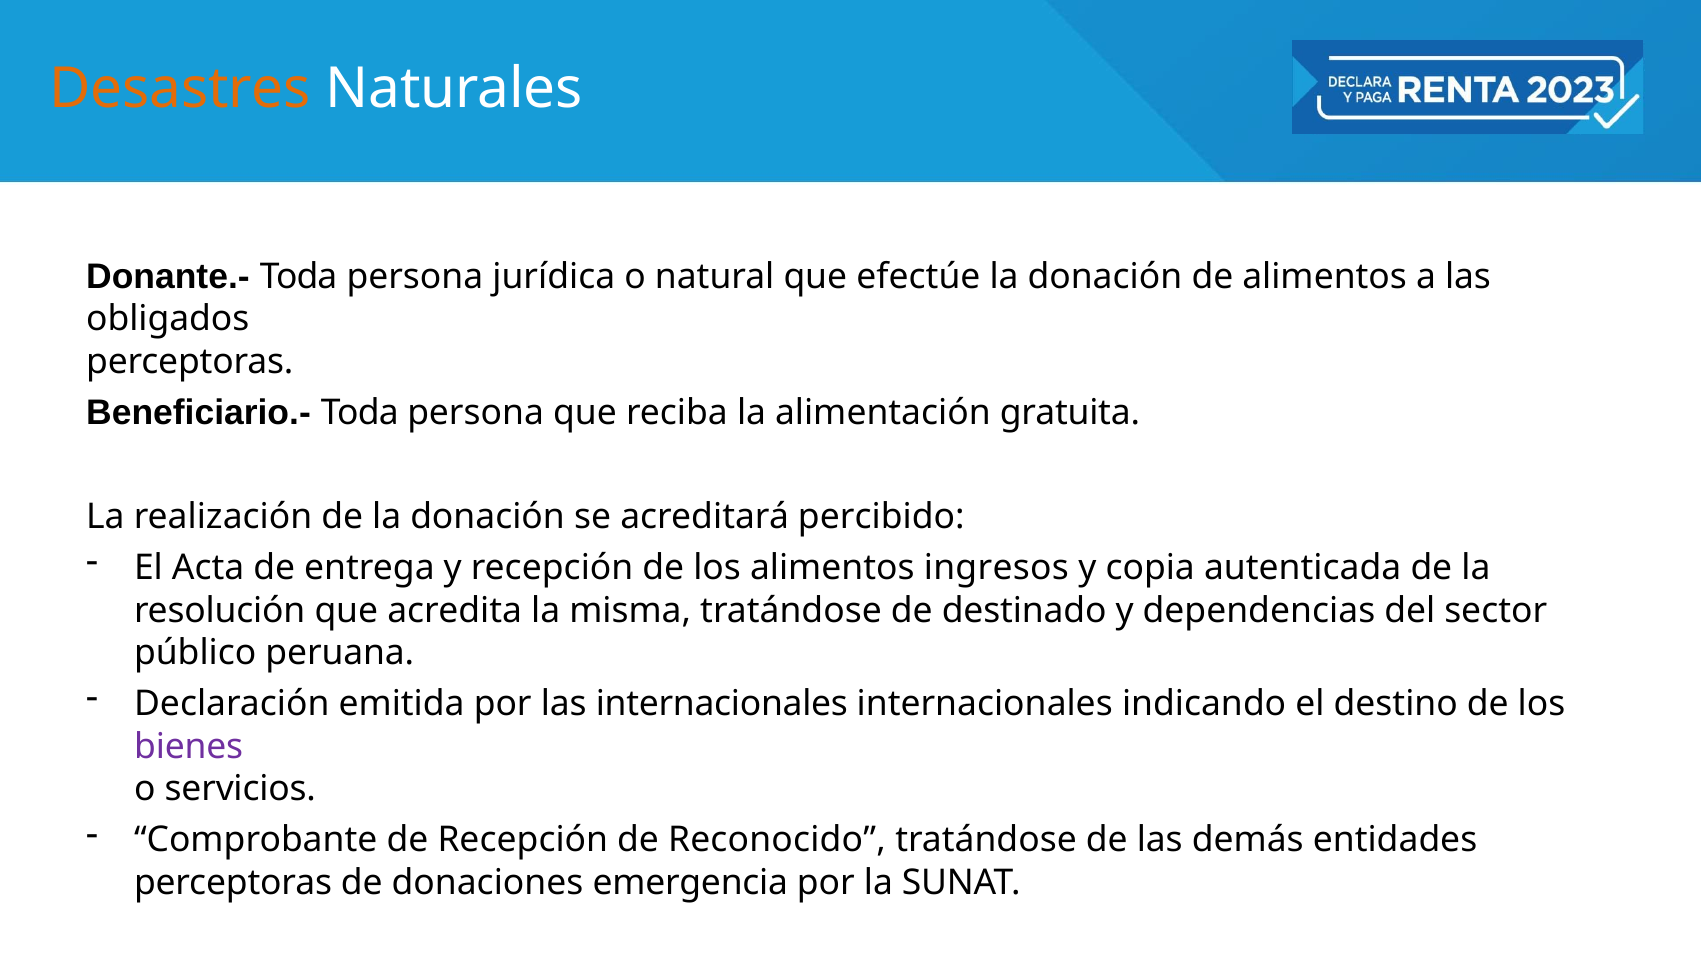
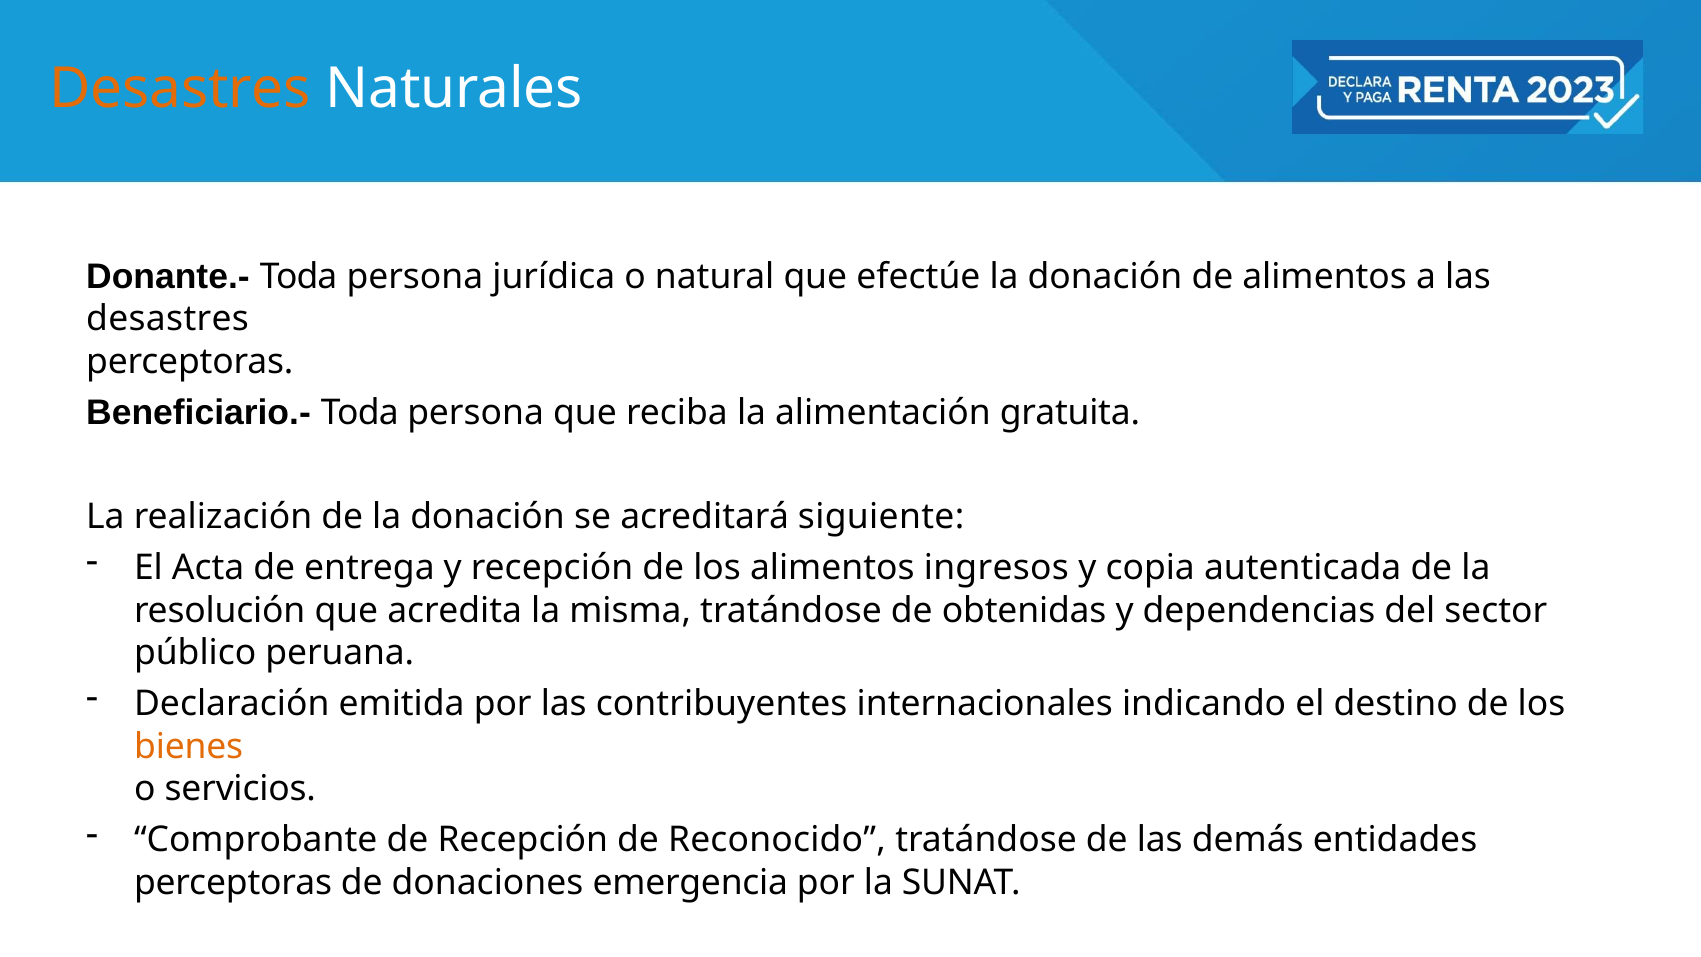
obligados at (168, 319): obligados -> desastres
percibido: percibido -> siguiente
destinado: destinado -> obtenidas
las internacionales: internacionales -> contribuyentes
bienes colour: purple -> orange
